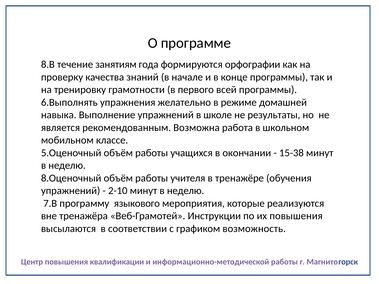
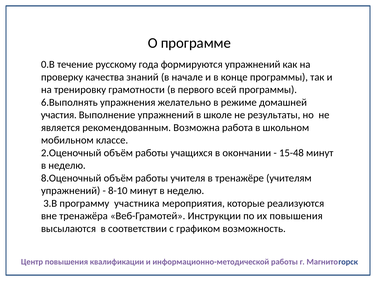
8.В: 8.В -> 0.В
занятиям: занятиям -> русскому
формируются орфографии: орфографии -> упражнений
навыка: навыка -> участия
5.Оценочный: 5.Оценочный -> 2.Оценочный
15-38: 15-38 -> 15-48
обучения: обучения -> учителям
2-10: 2-10 -> 8-10
7.В: 7.В -> 3.В
языкового: языкового -> участника
